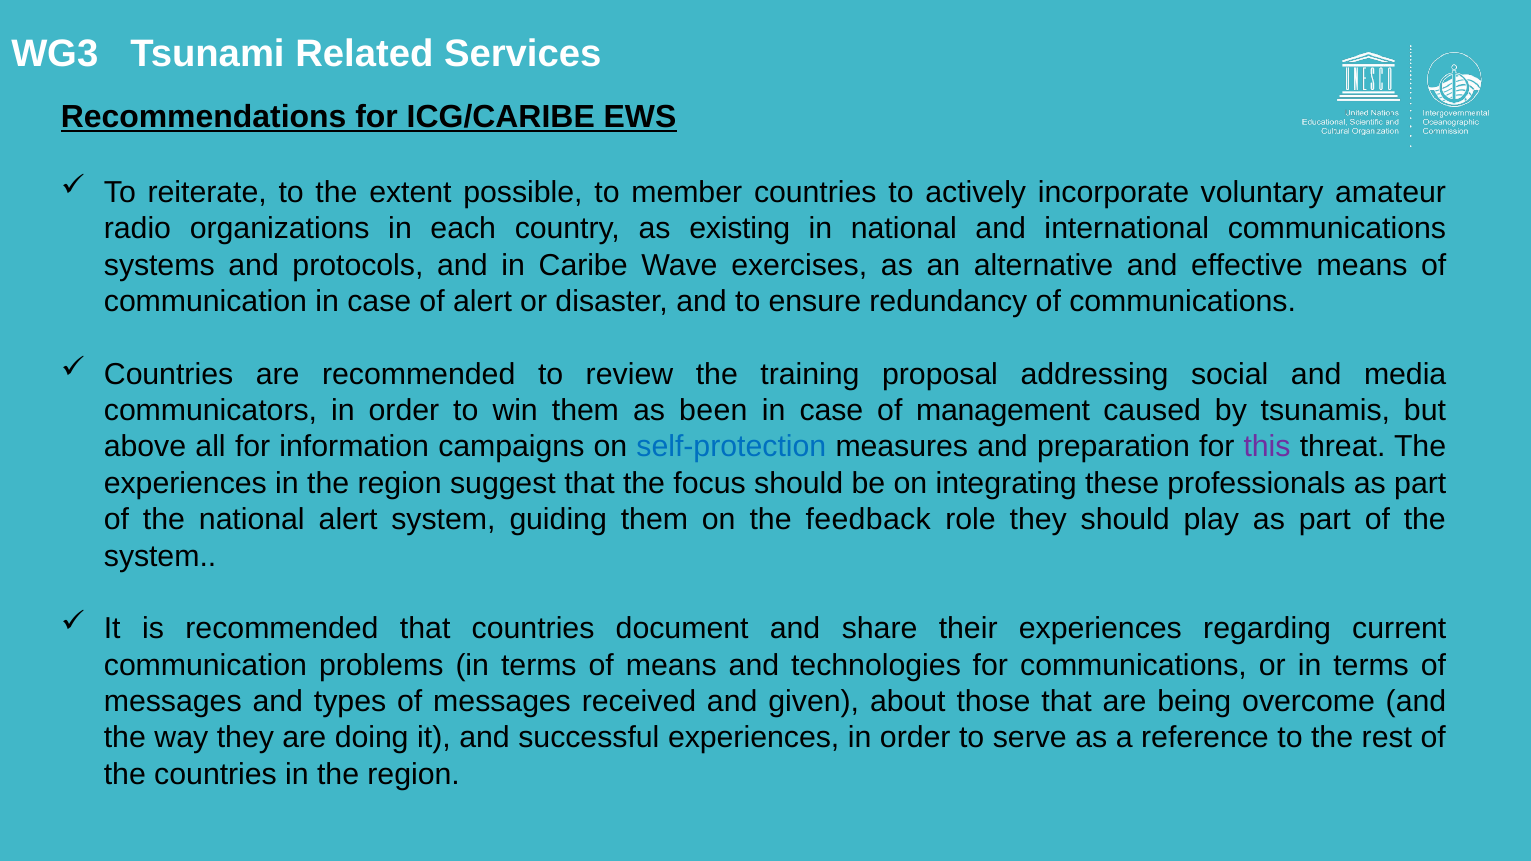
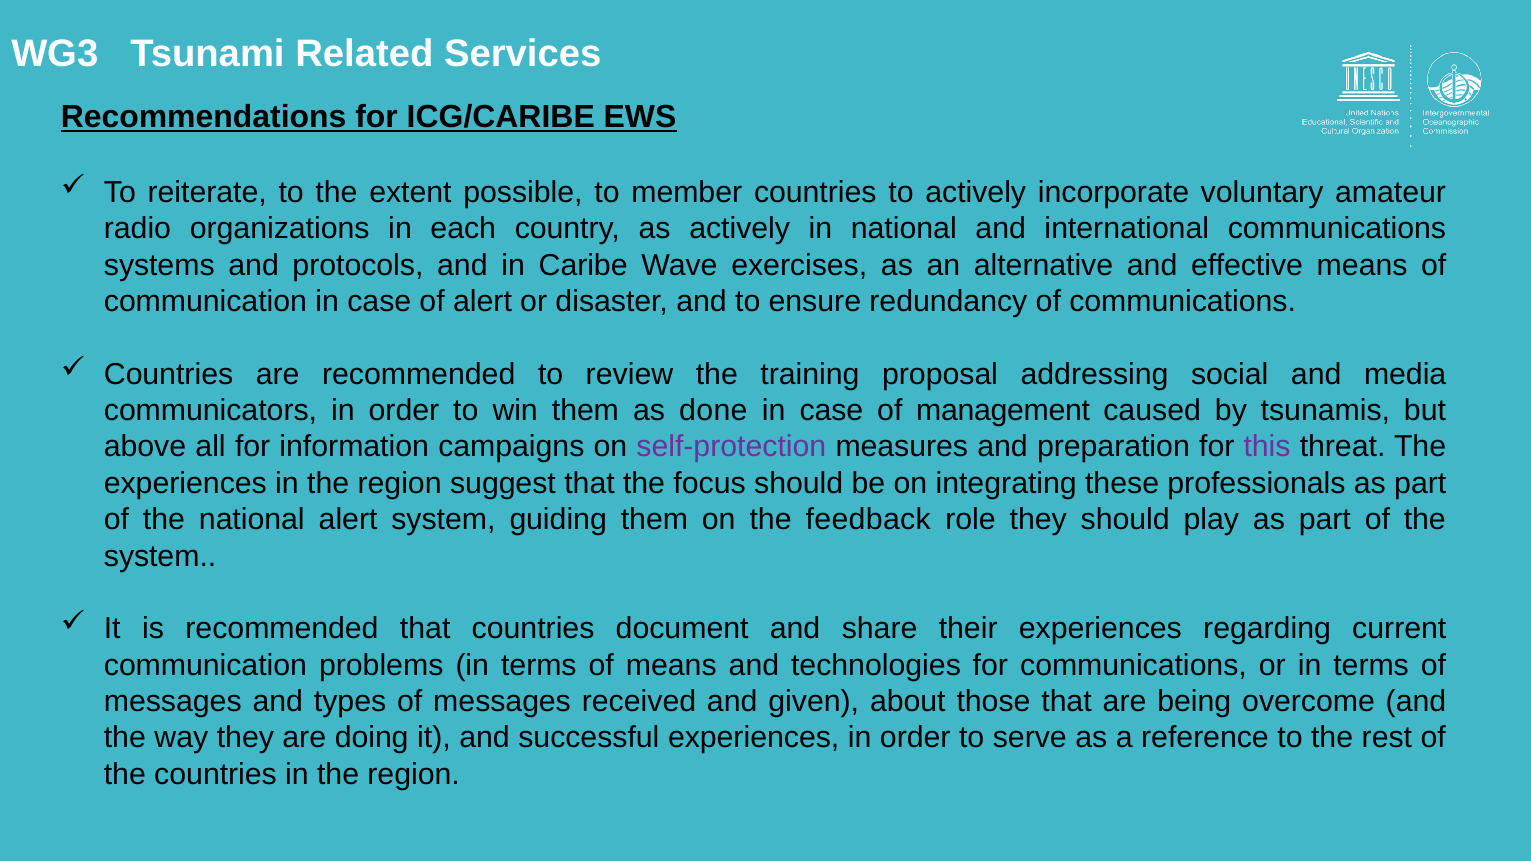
as existing: existing -> actively
been: been -> done
self-protection colour: blue -> purple
